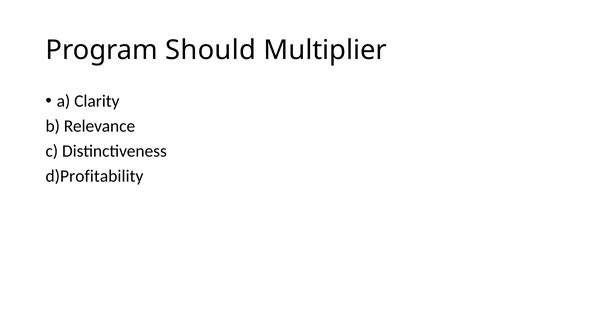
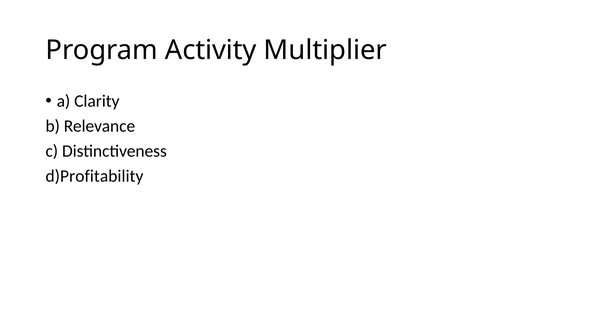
Should: Should -> Activity
